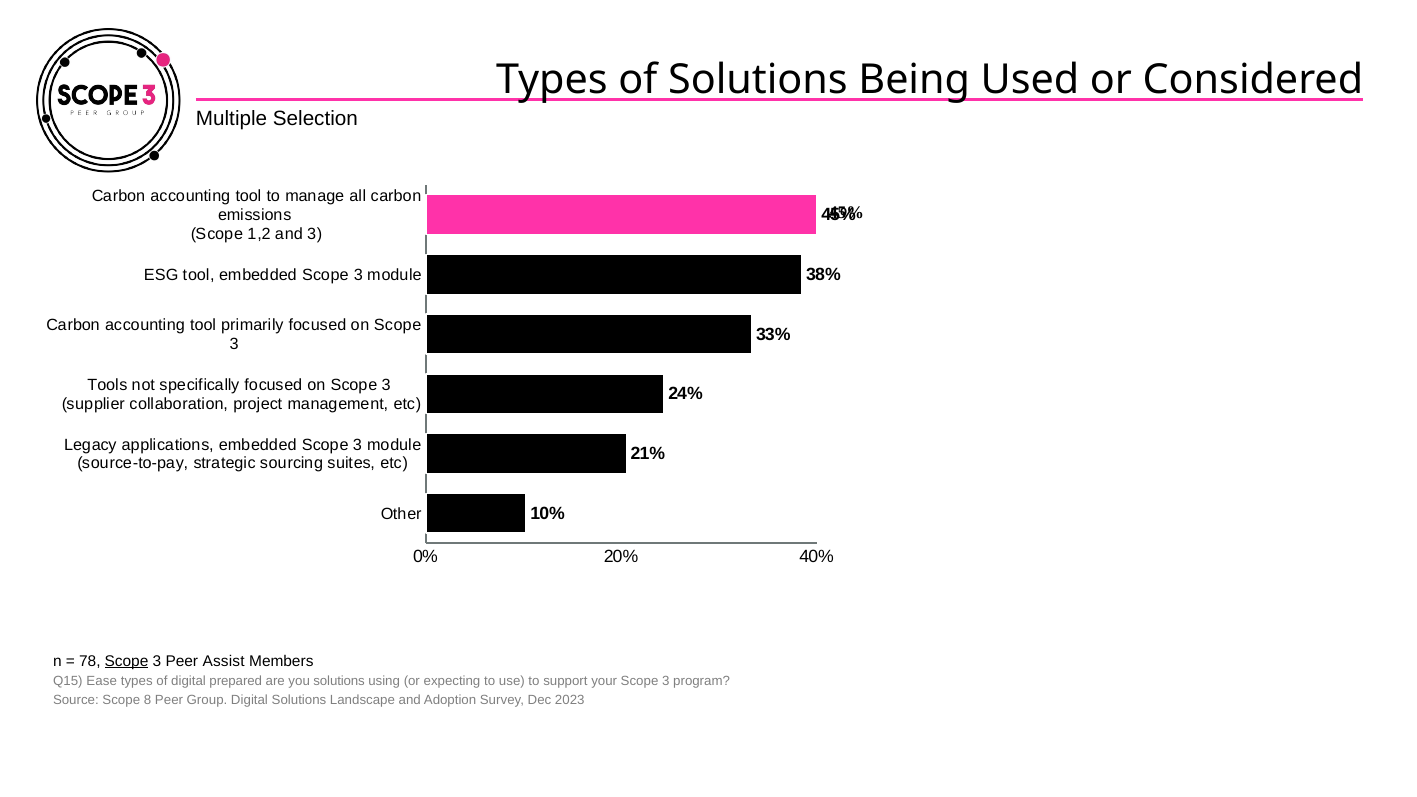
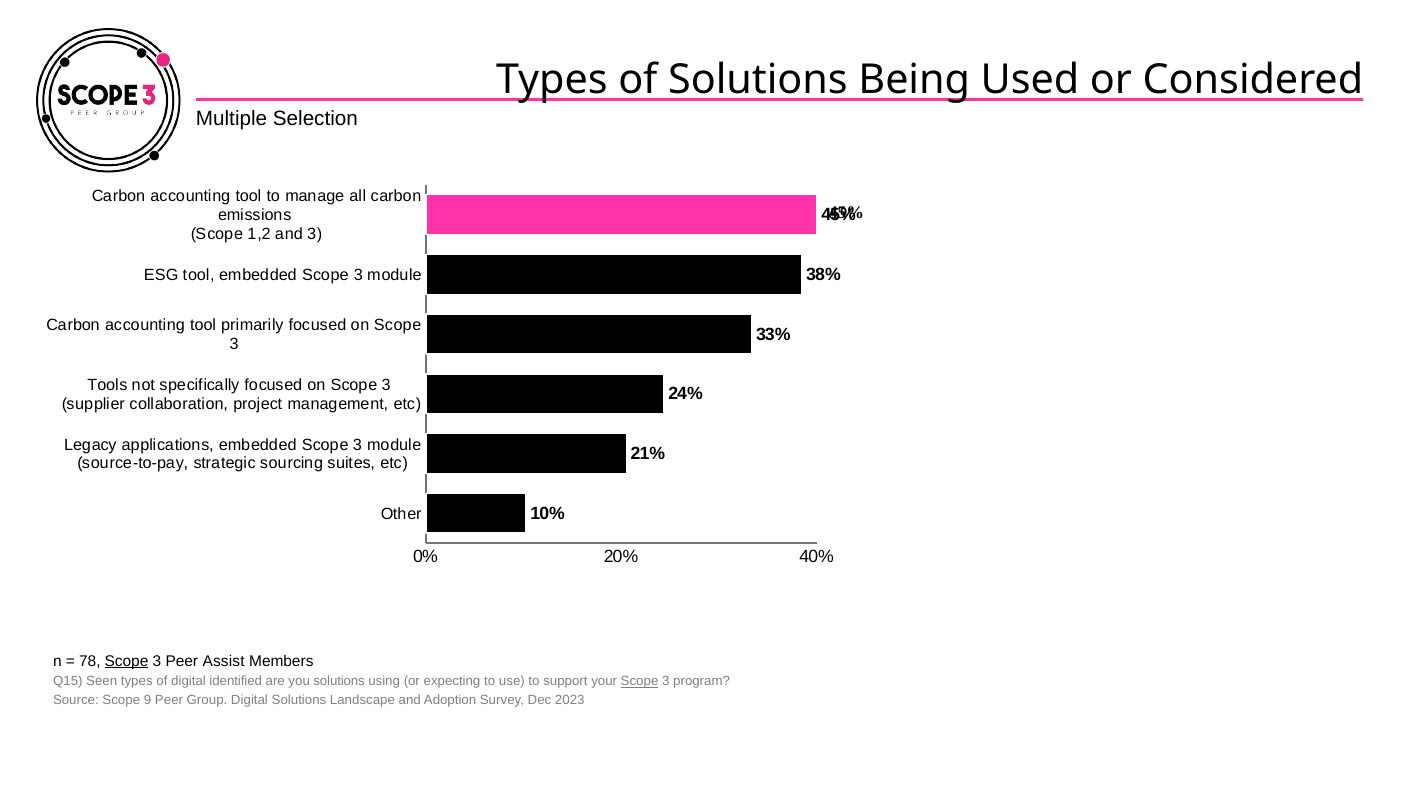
Ease: Ease -> Seen
prepared: prepared -> identified
Scope at (640, 681) underline: none -> present
8: 8 -> 9
